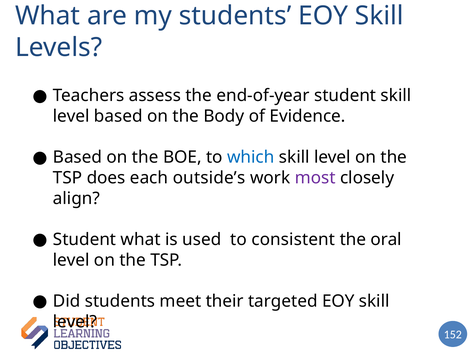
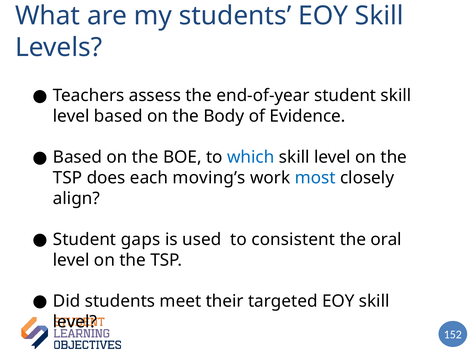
outside’s: outside’s -> moving’s
most colour: purple -> blue
Student what: what -> gaps
